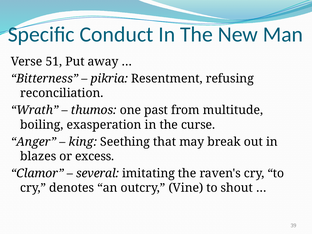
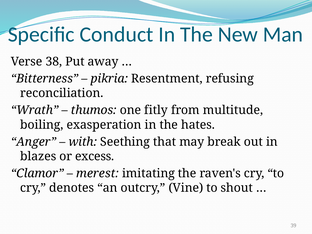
51: 51 -> 38
past: past -> fitly
curse: curse -> hates
king: king -> with
several: several -> merest
